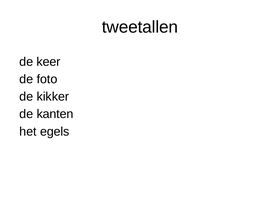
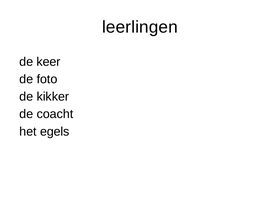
tweetallen: tweetallen -> leerlingen
kanten: kanten -> coacht
